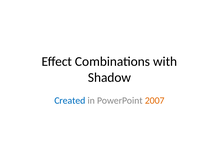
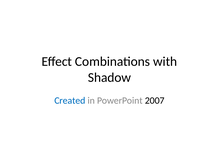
2007 colour: orange -> black
